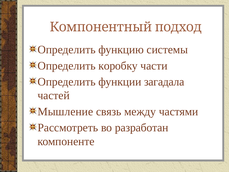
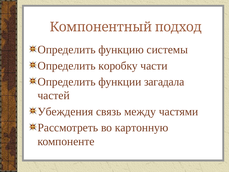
Мышление: Мышление -> Убеждения
разработан: разработан -> картонную
